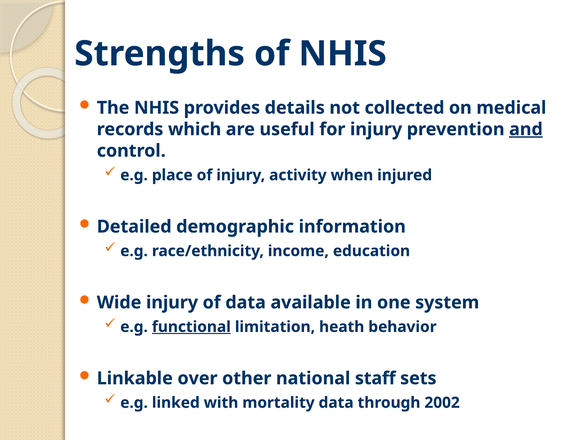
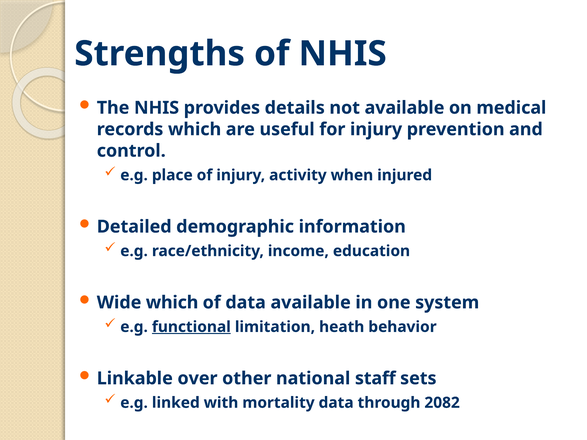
not collected: collected -> available
and underline: present -> none
Wide injury: injury -> which
2002: 2002 -> 2082
